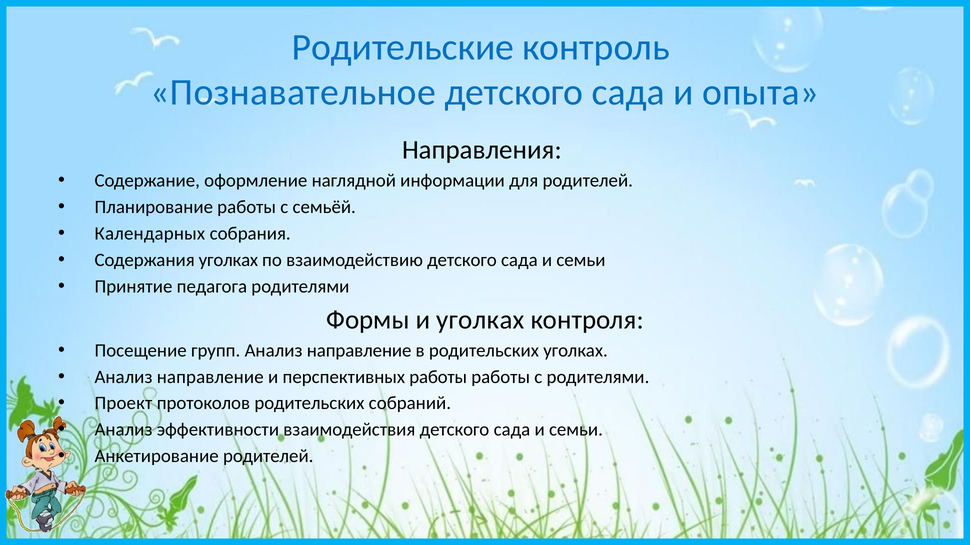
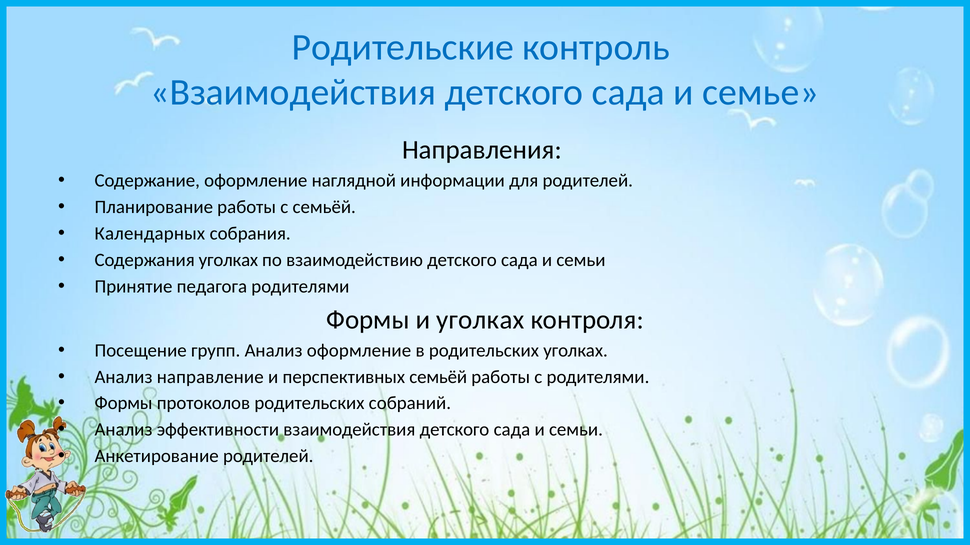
Познавательное at (293, 93): Познавательное -> Взаимодействия
опыта: опыта -> семье
групп Анализ направление: направление -> оформление
перспективных работы: работы -> семьёй
Проект at (123, 404): Проект -> Формы
